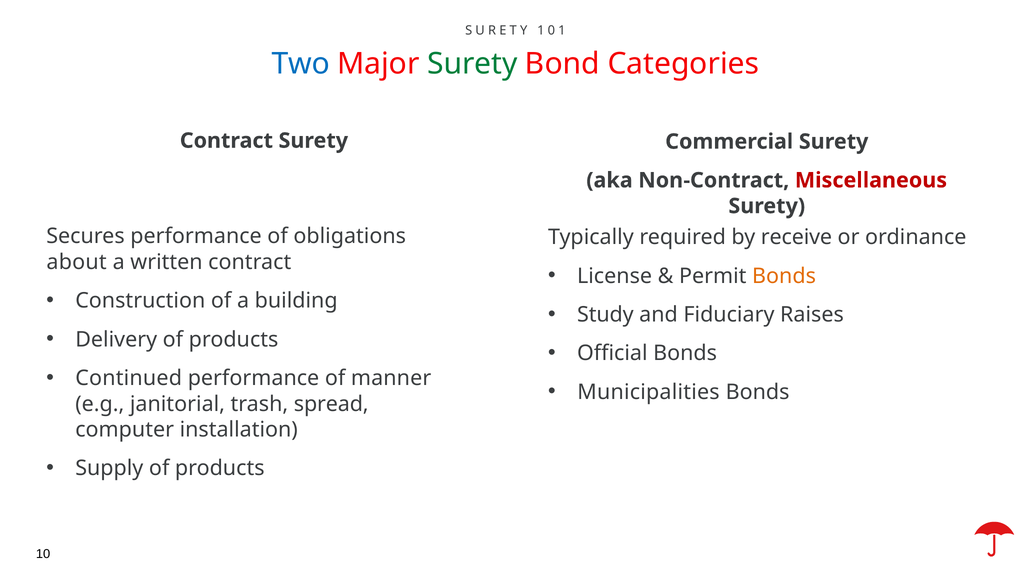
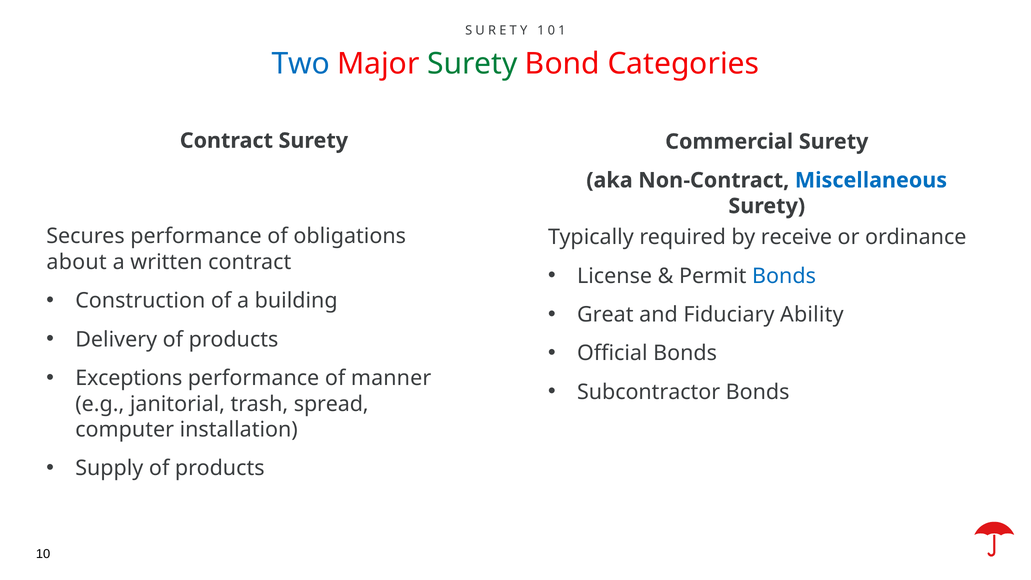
Miscellaneous colour: red -> blue
Bonds at (784, 276) colour: orange -> blue
Study: Study -> Great
Raises: Raises -> Ability
Continued: Continued -> Exceptions
Municipalities: Municipalities -> Subcontractor
